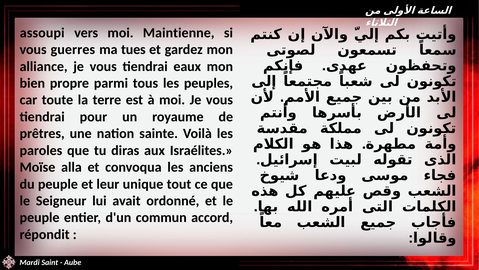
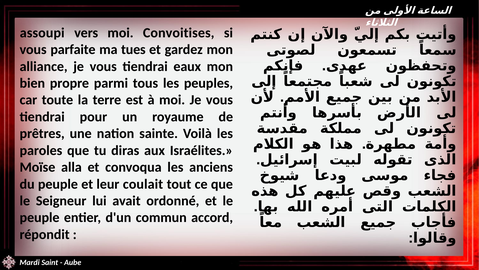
Maintienne: Maintienne -> Convoitises
guerres: guerres -> parfaite
unique: unique -> coulait
